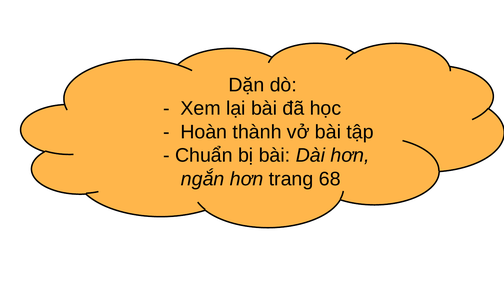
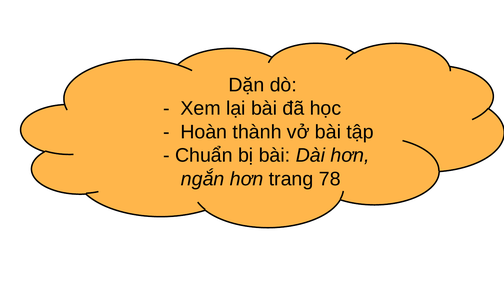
68: 68 -> 78
